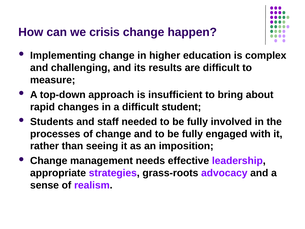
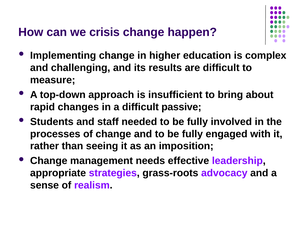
student: student -> passive
